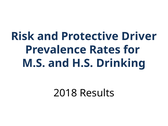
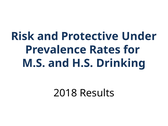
Driver: Driver -> Under
